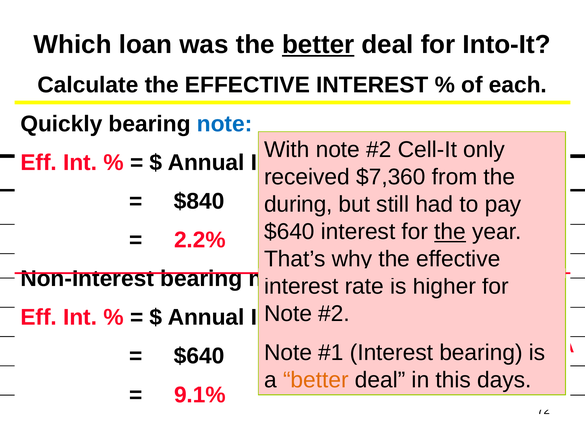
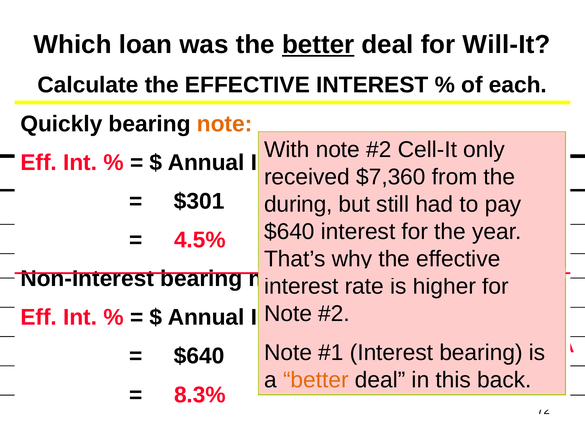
Into-It: Into-It -> Will-It
note at (225, 124) colour: blue -> orange
$840: $840 -> $301
the at (450, 232) underline: present -> none
2.2%: 2.2% -> 4.5%
days: days -> back
9.1%: 9.1% -> 8.3%
